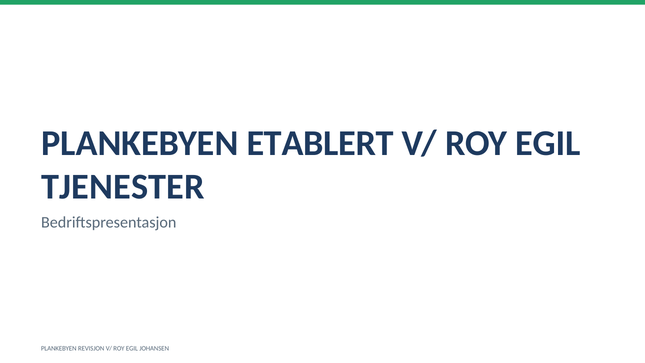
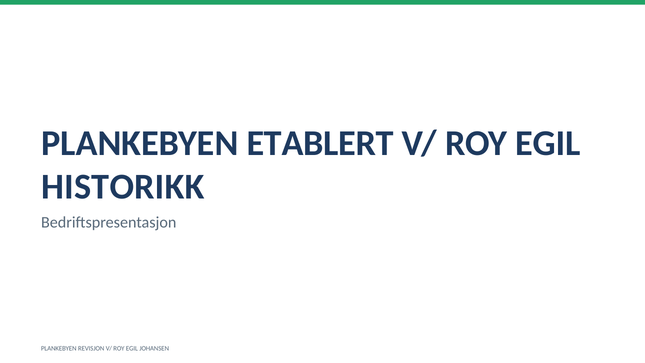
TJENESTER: TJENESTER -> HISTORIKK
